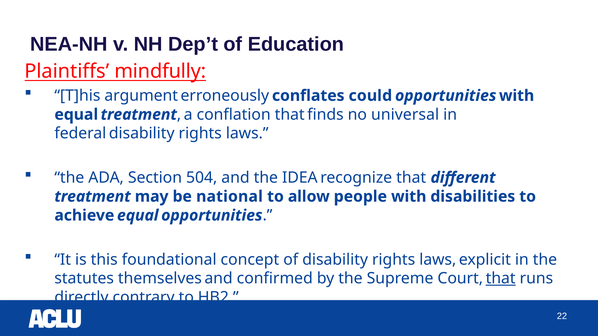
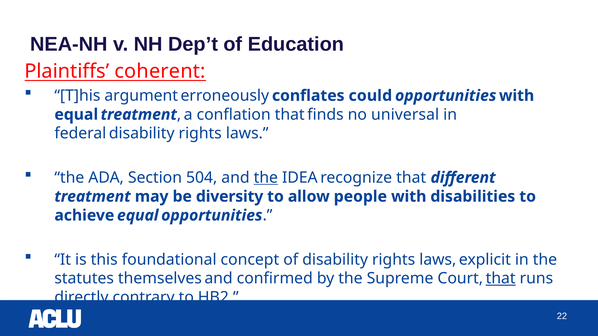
mindfully: mindfully -> coherent
the at (266, 178) underline: none -> present
national: national -> diversity
